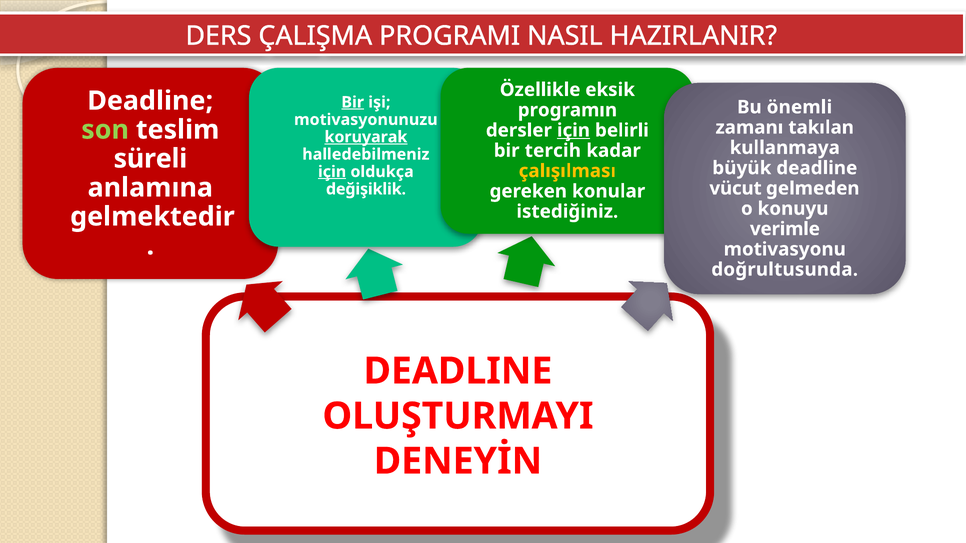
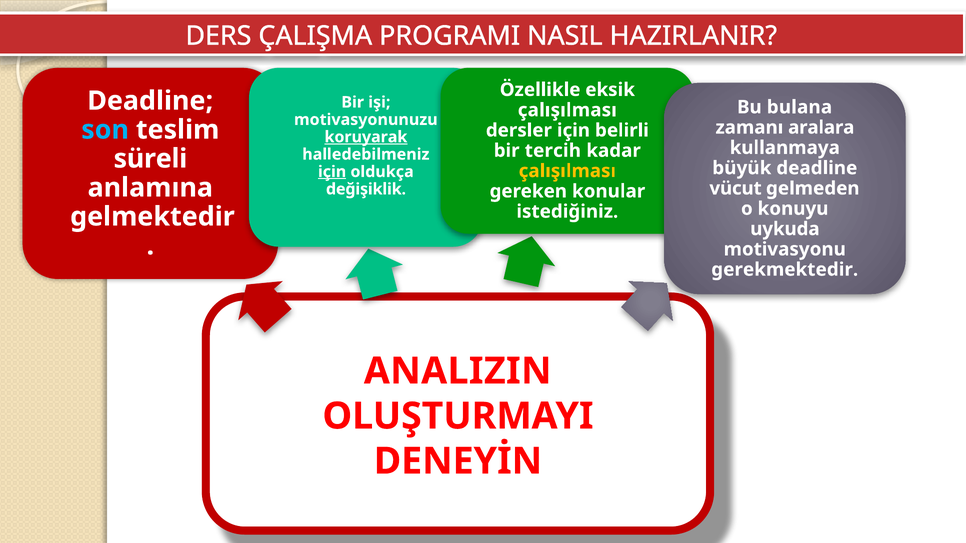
Bir at (353, 102) underline: present -> none
önemli: önemli -> bulana
programın at (567, 110): programın -> çalışılması
takılan: takılan -> aralara
son colour: light green -> light blue
için at (573, 130) underline: present -> none
verimle: verimle -> uykuda
doğrultusunda: doğrultusunda -> gerekmektedir
DEADLINE at (458, 371): DEADLINE -> ANALIZIN
